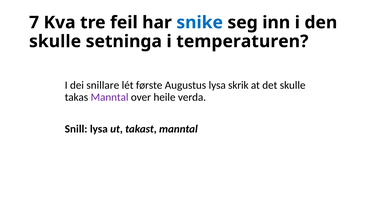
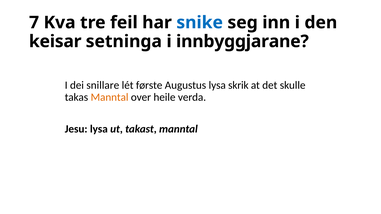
skulle at (55, 41): skulle -> keisar
temperaturen: temperaturen -> innbyggjarane
Manntal at (110, 97) colour: purple -> orange
Snill: Snill -> Jesu
